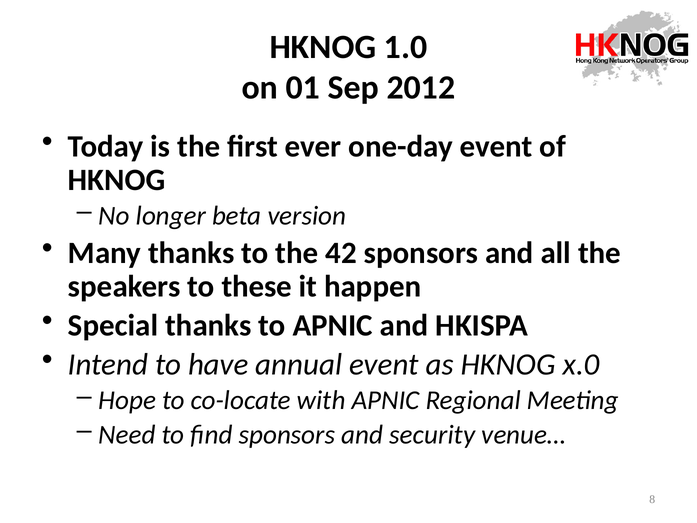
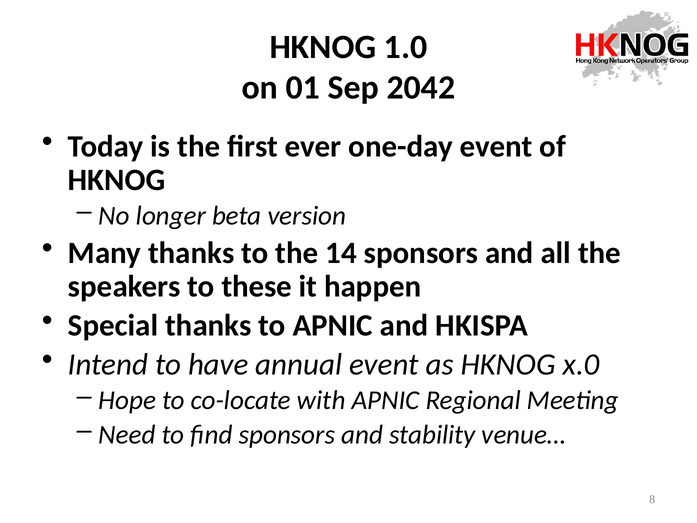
2012: 2012 -> 2042
42: 42 -> 14
security: security -> stability
